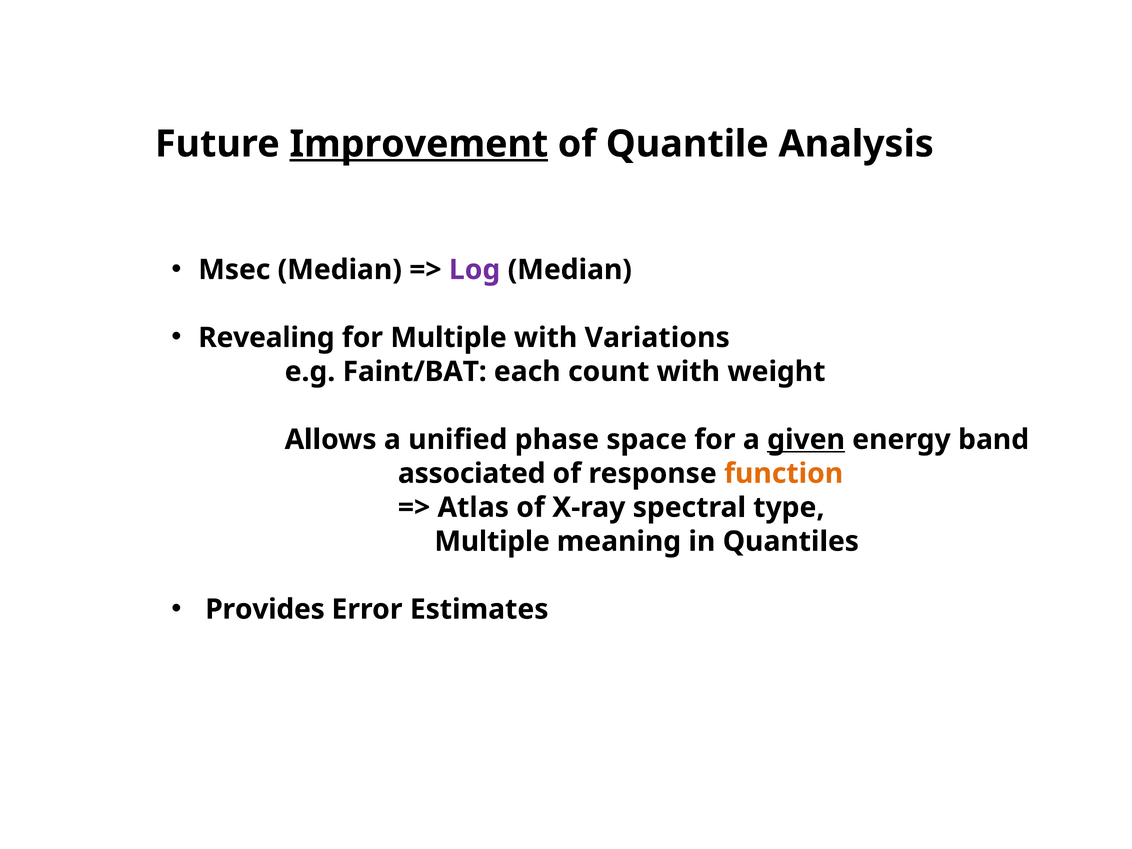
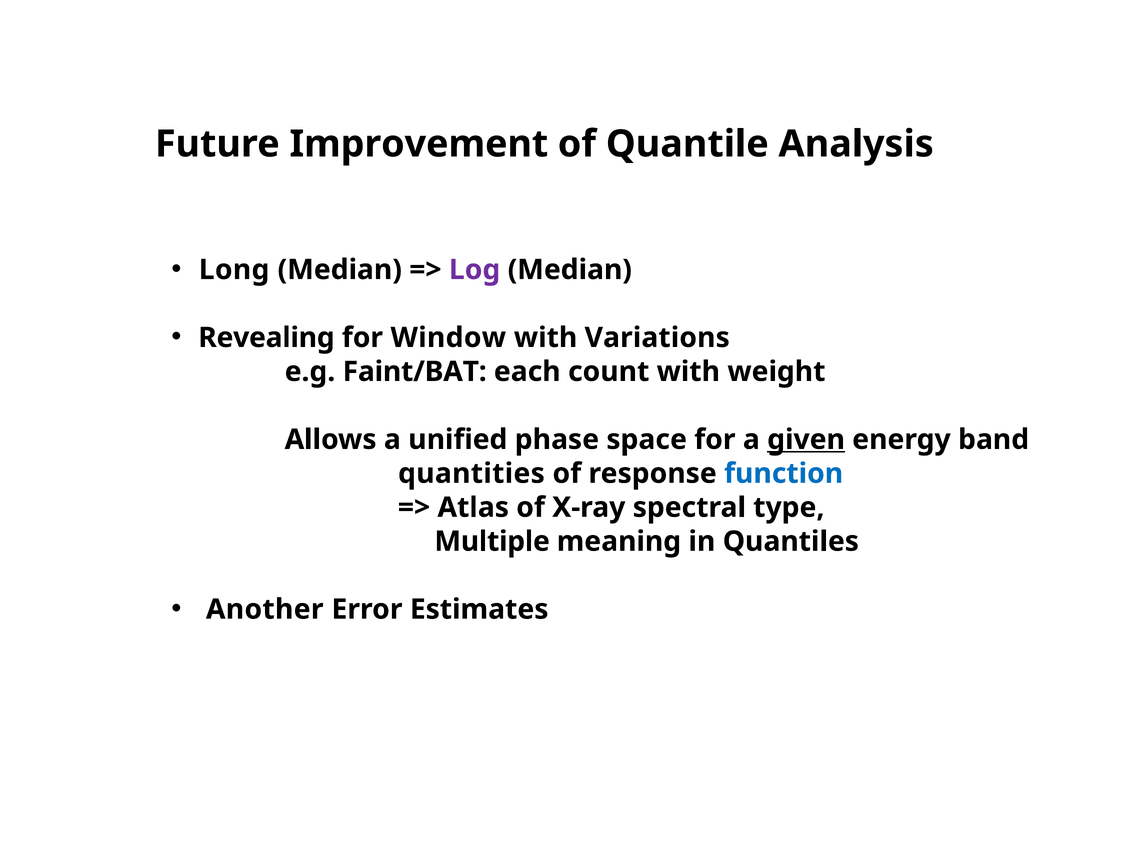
Improvement underline: present -> none
Msec: Msec -> Long
for Multiple: Multiple -> Window
associated: associated -> quantities
function colour: orange -> blue
Provides: Provides -> Another
